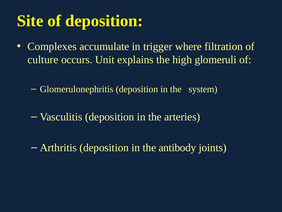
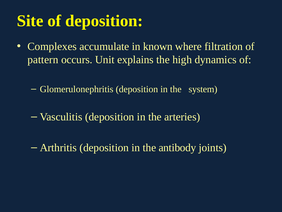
trigger: trigger -> known
culture: culture -> pattern
glomeruli: glomeruli -> dynamics
